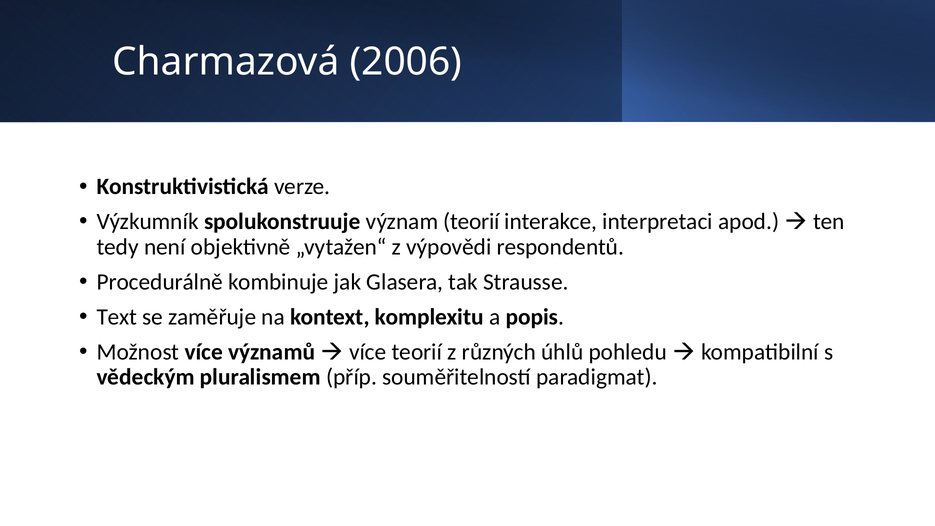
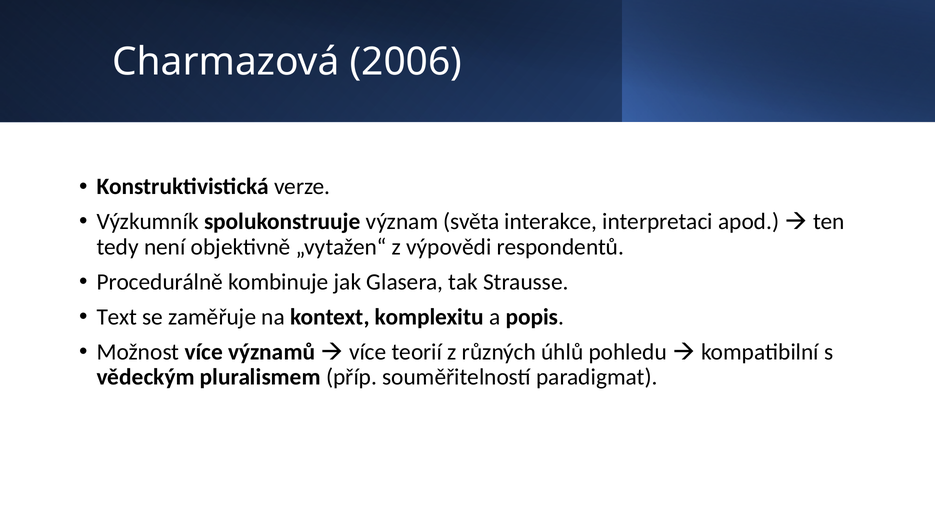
význam teorií: teorií -> světa
